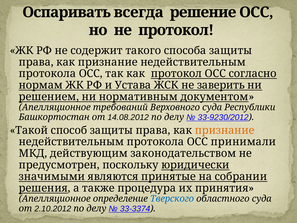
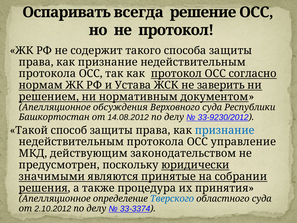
требований: требований -> обсуждения
признание at (225, 130) colour: orange -> blue
принимали: принимали -> управление
